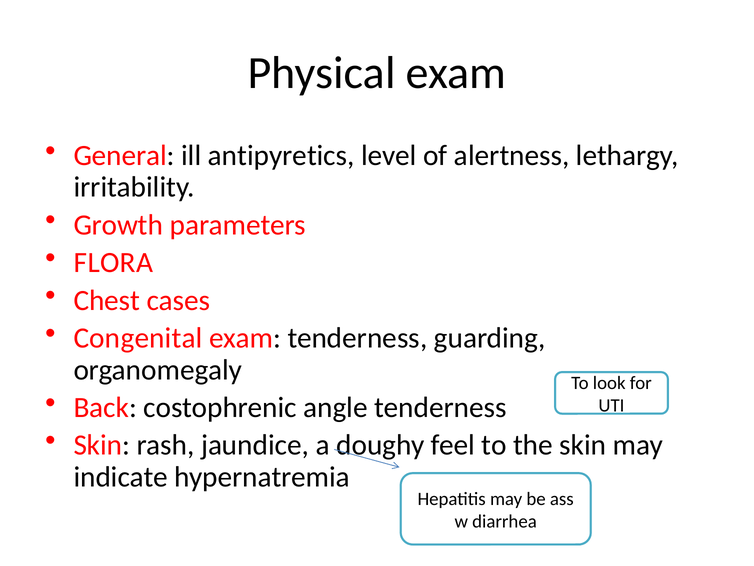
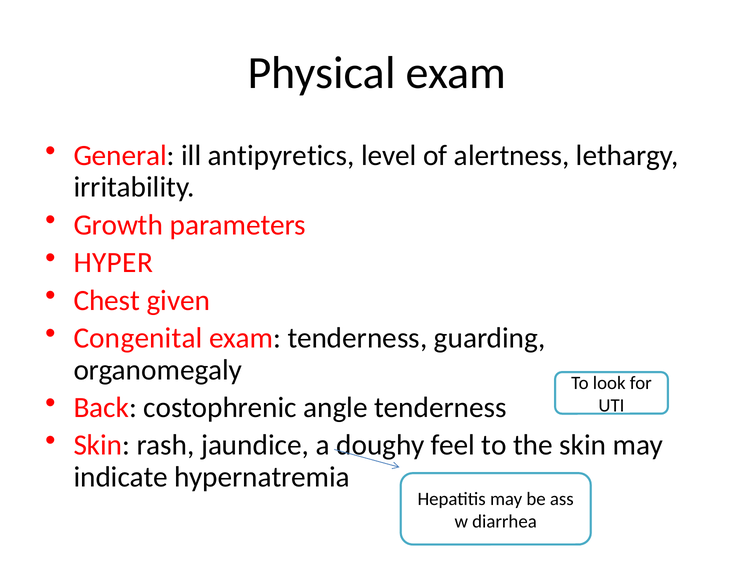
FLORA: FLORA -> HYPER
cases: cases -> given
